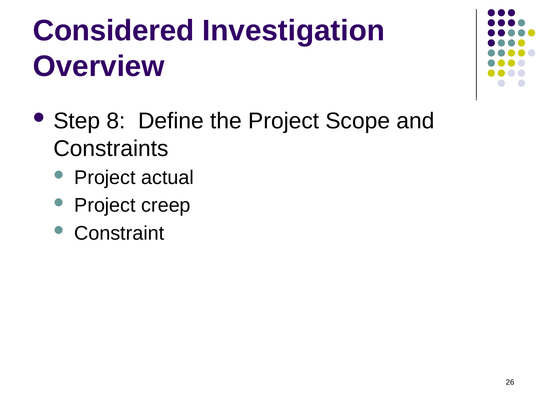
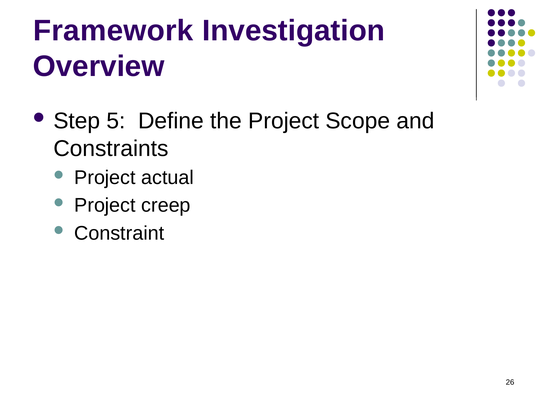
Considered: Considered -> Framework
8: 8 -> 5
